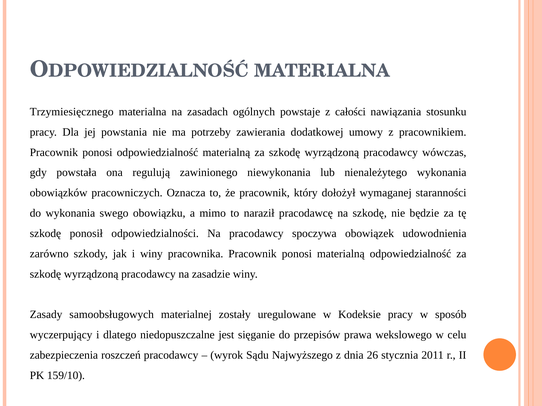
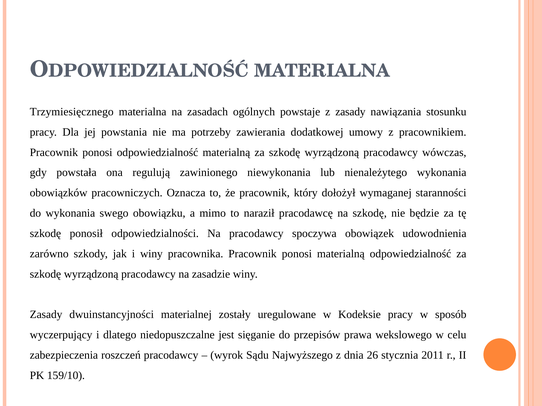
z całości: całości -> zasady
samoobsługowych: samoobsługowych -> dwuinstancyjności
